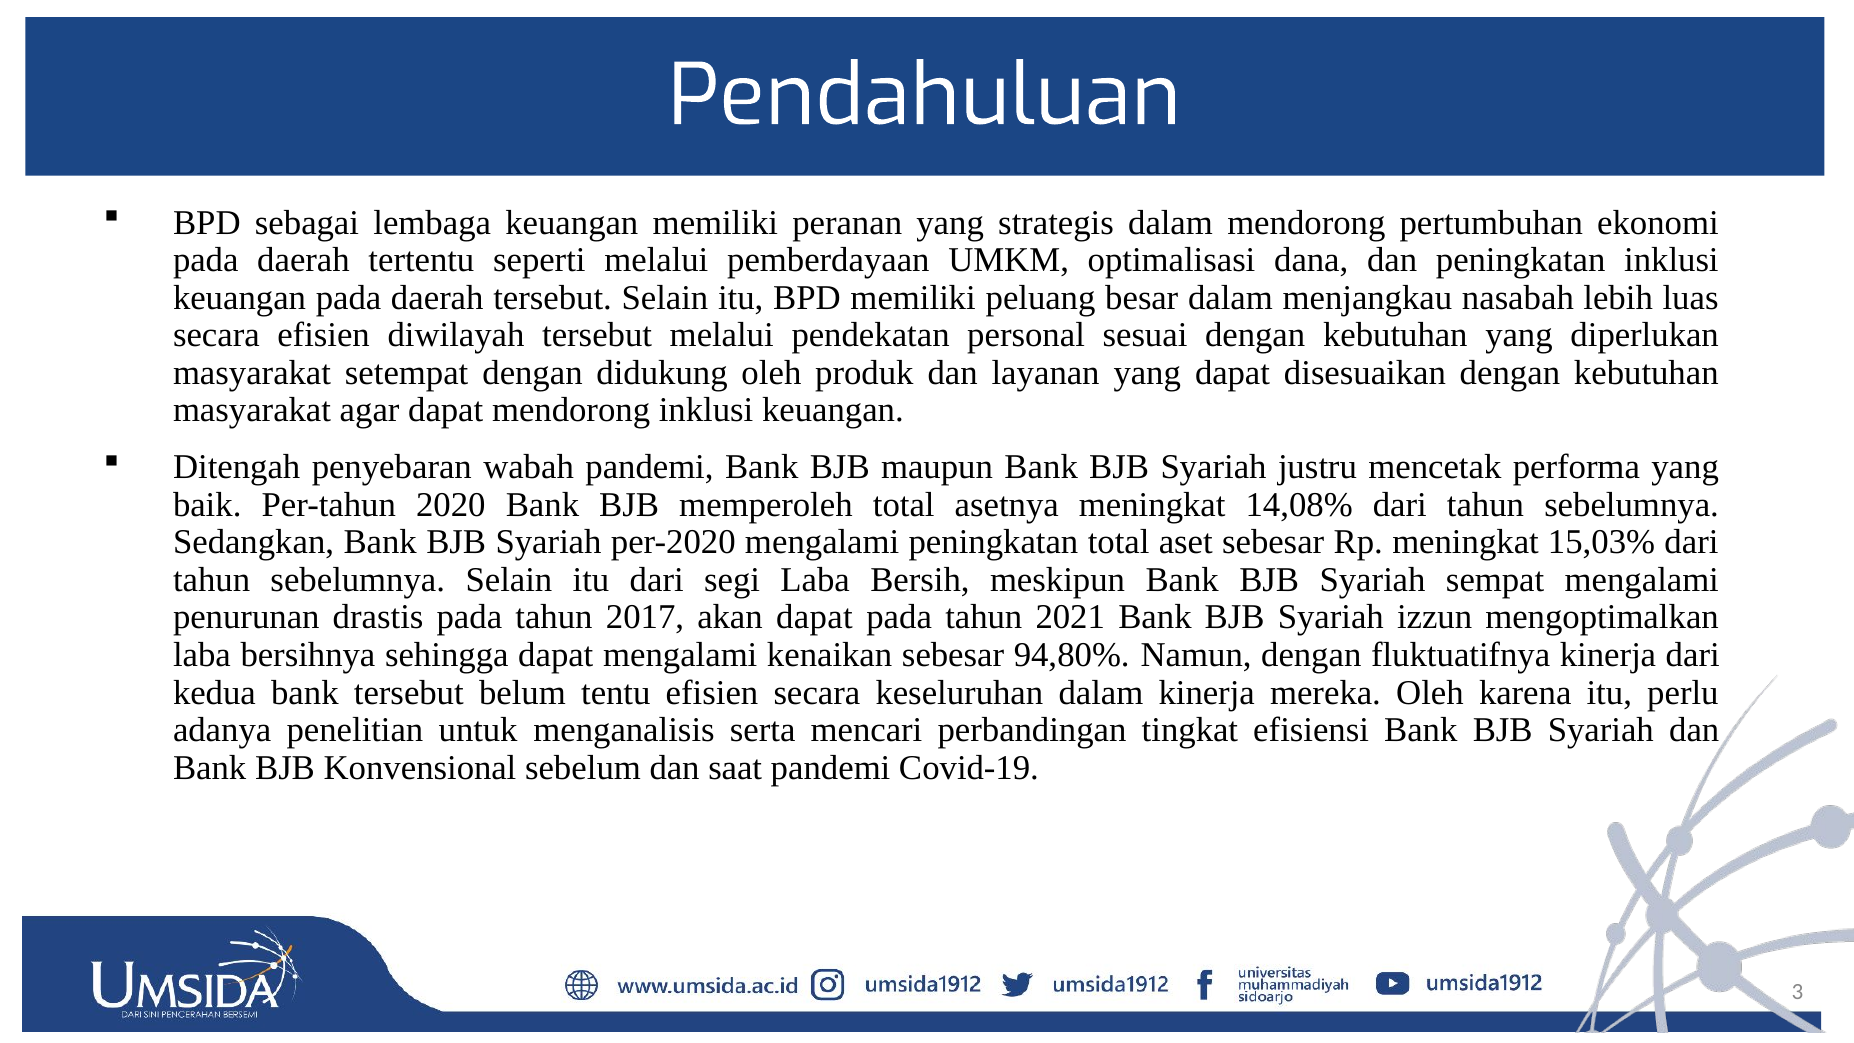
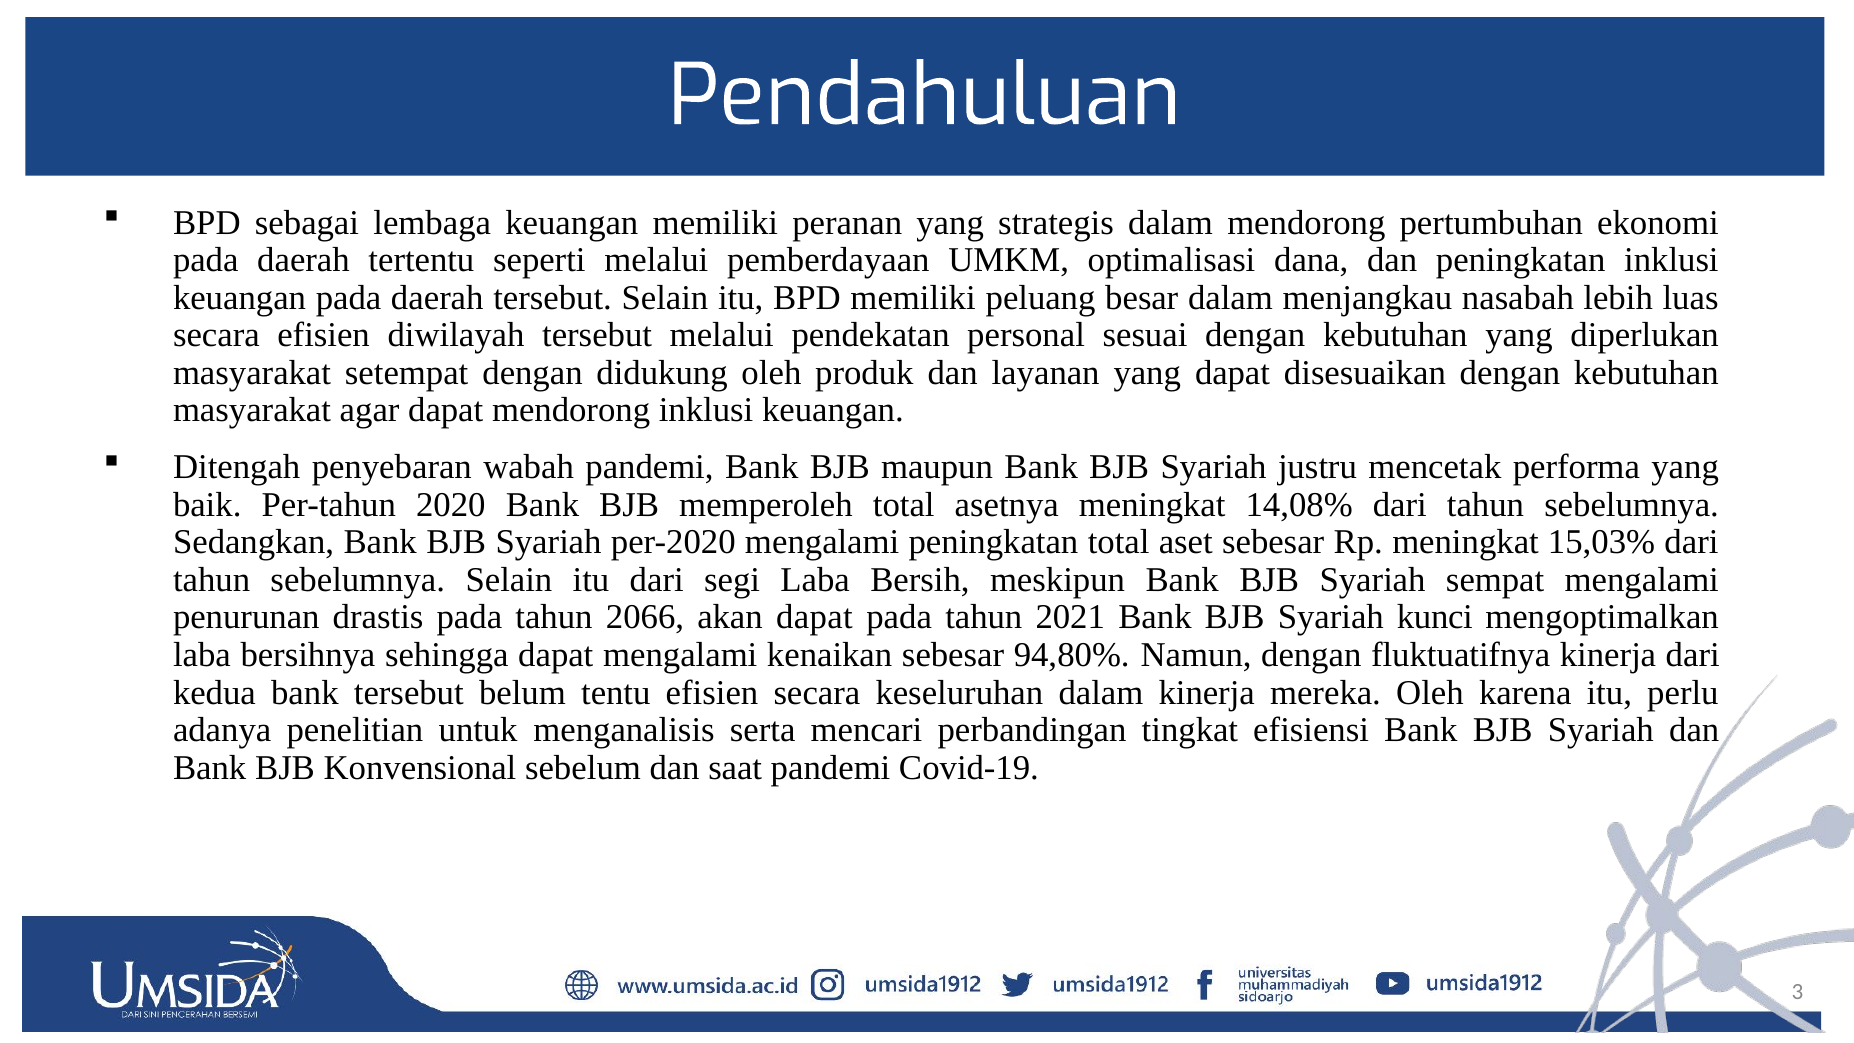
2017: 2017 -> 2066
izzun: izzun -> kunci
